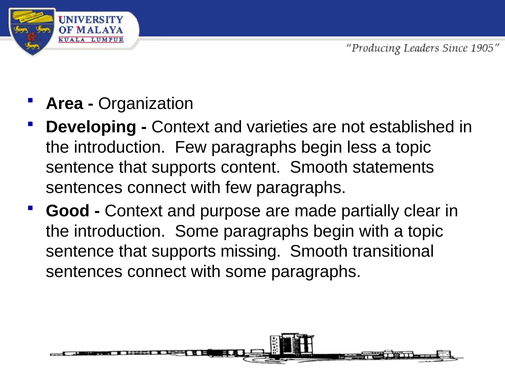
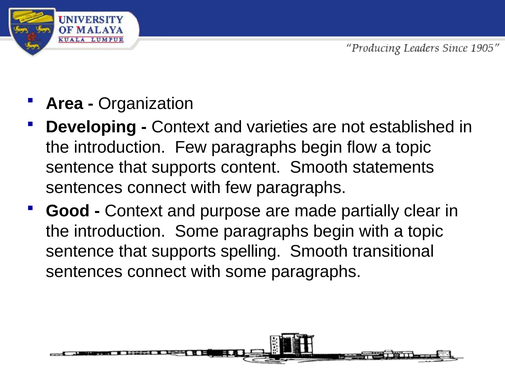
less: less -> flow
missing: missing -> spelling
